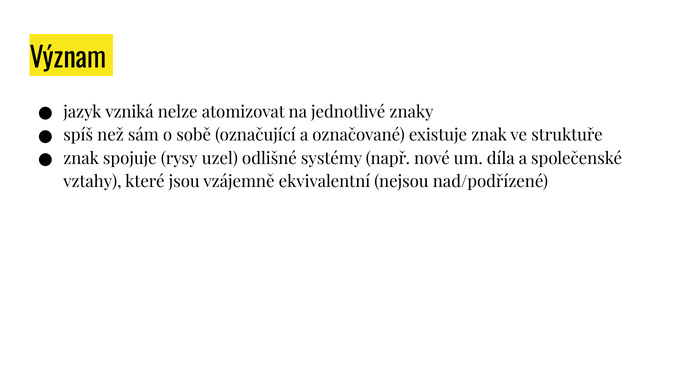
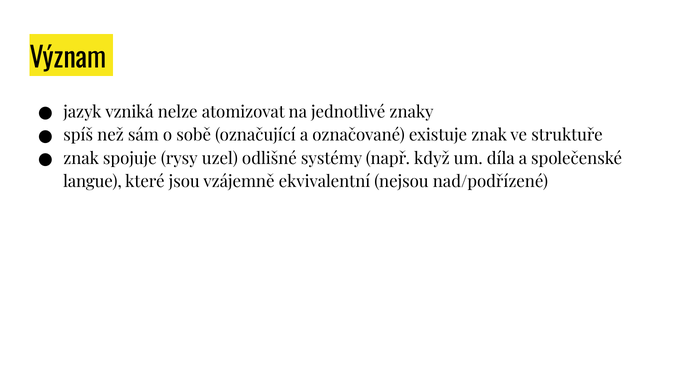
nové: nové -> když
vztahy: vztahy -> langue
